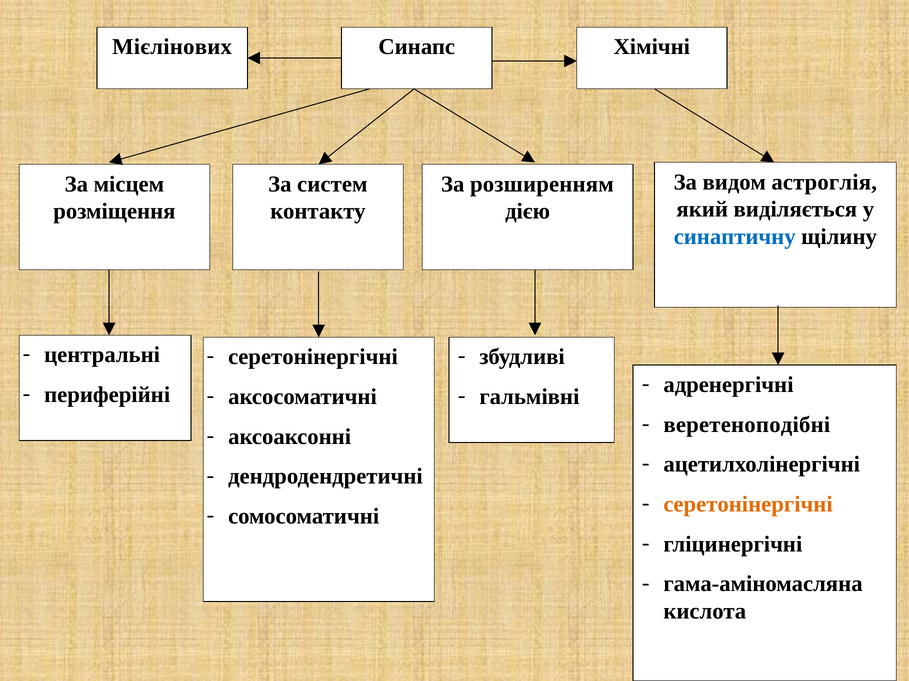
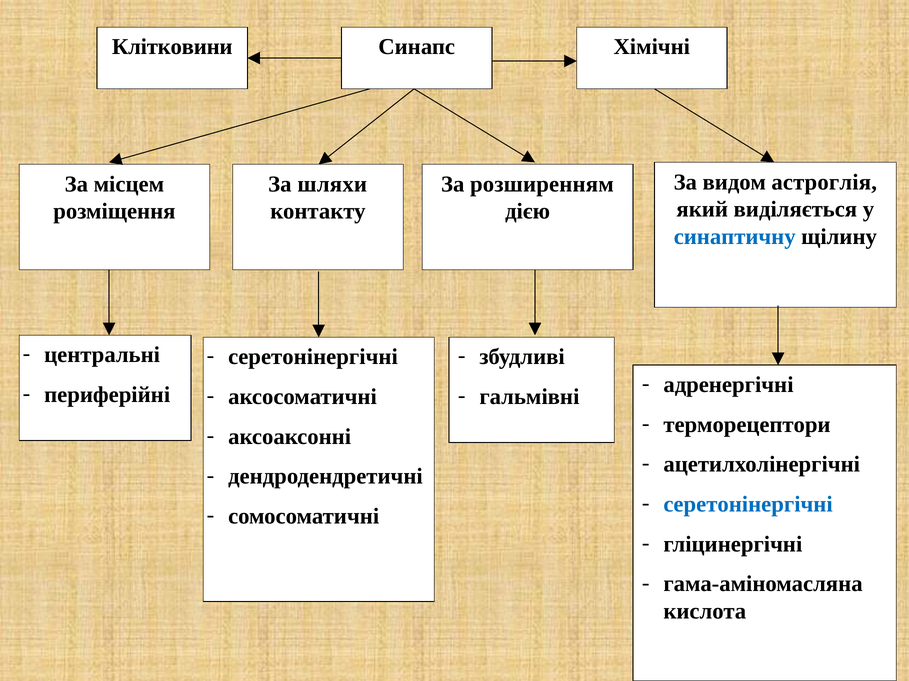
Мієлінових: Мієлінових -> Клітковини
систем: систем -> шляхи
веретеноподібні: веретеноподібні -> терморецептори
серетонінергічні at (748, 505) colour: orange -> blue
